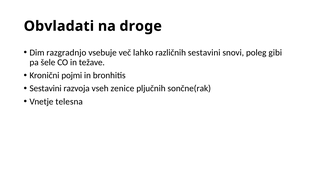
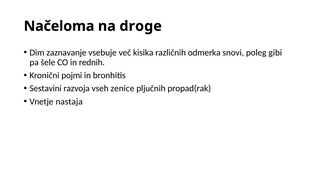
Obvladati: Obvladati -> Načeloma
razgradnjo: razgradnjo -> zaznavanje
lahko: lahko -> kisika
različnih sestavini: sestavini -> odmerka
težave: težave -> rednih
sončne(rak: sončne(rak -> propad(rak
telesna: telesna -> nastaja
